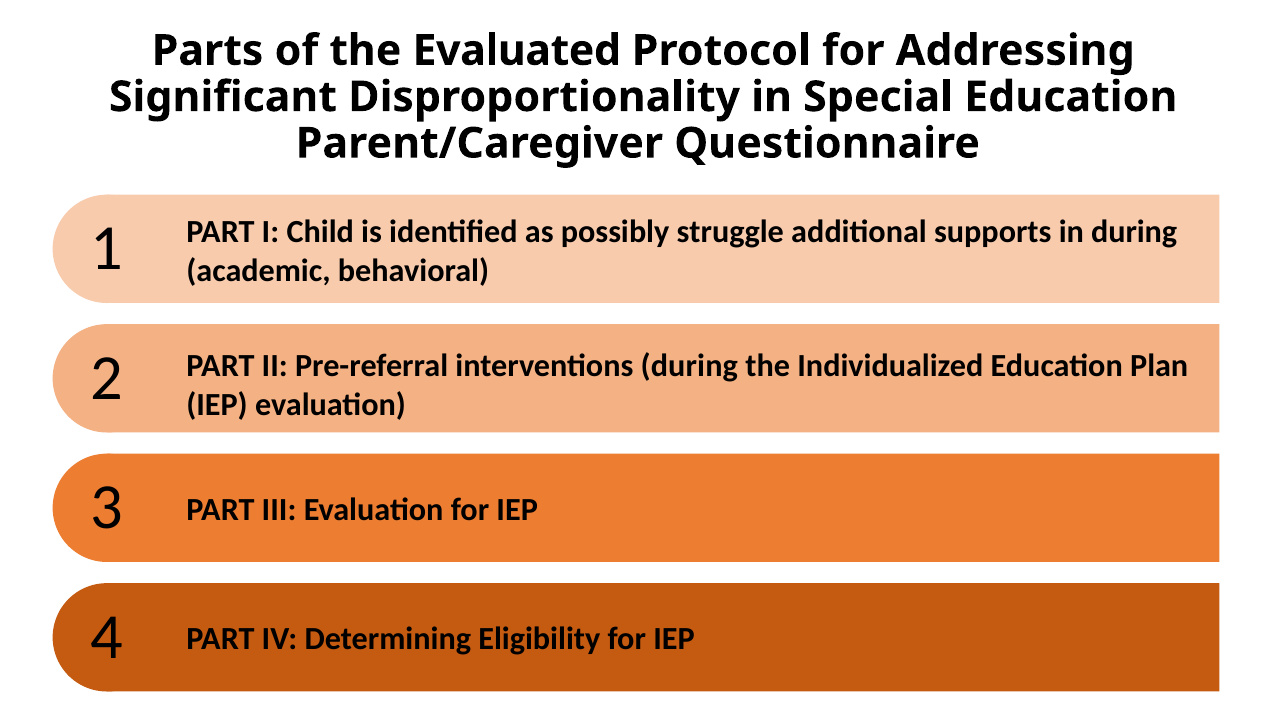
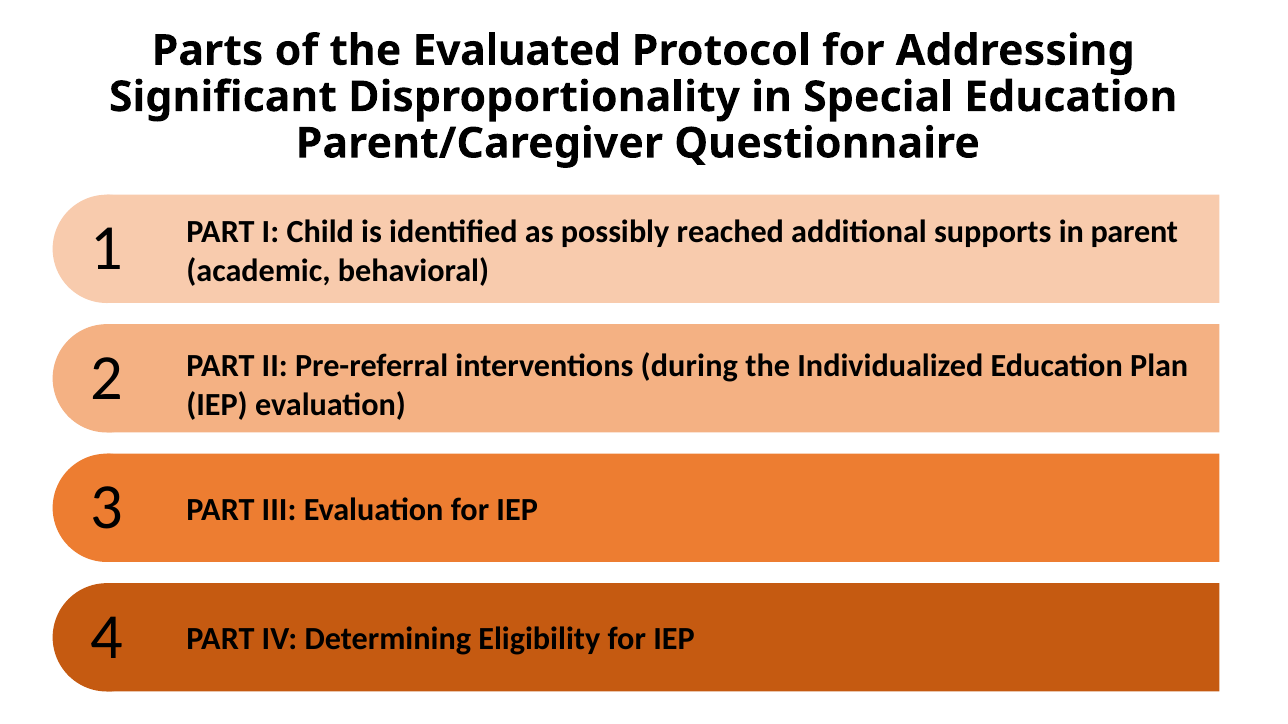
struggle: struggle -> reached
in during: during -> parent
